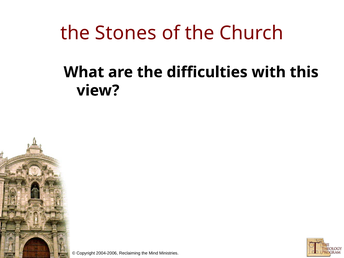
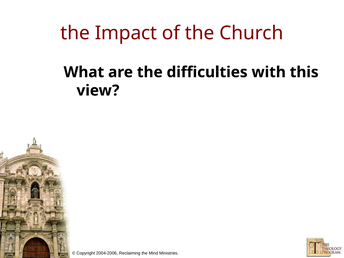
Stones: Stones -> Impact
